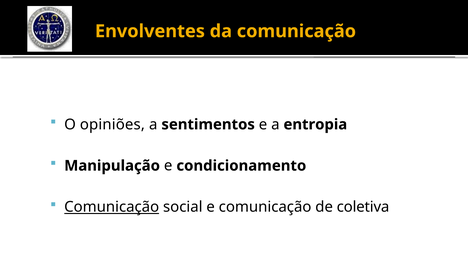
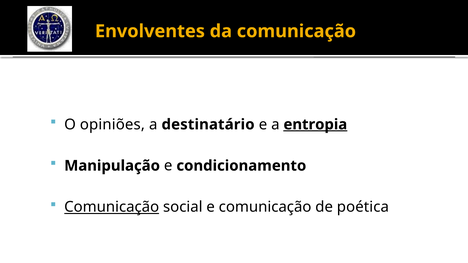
sentimentos: sentimentos -> destinatário
entropia underline: none -> present
coletiva: coletiva -> poética
